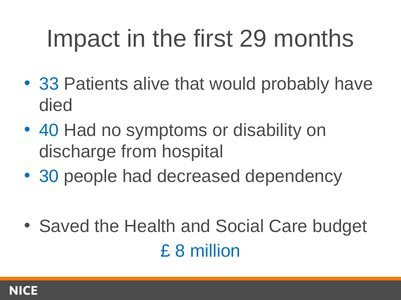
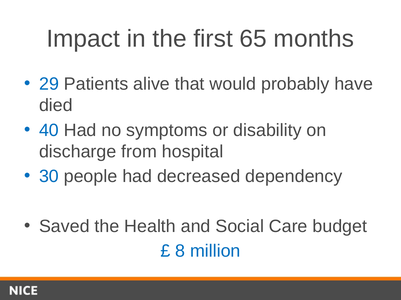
29: 29 -> 65
33: 33 -> 29
